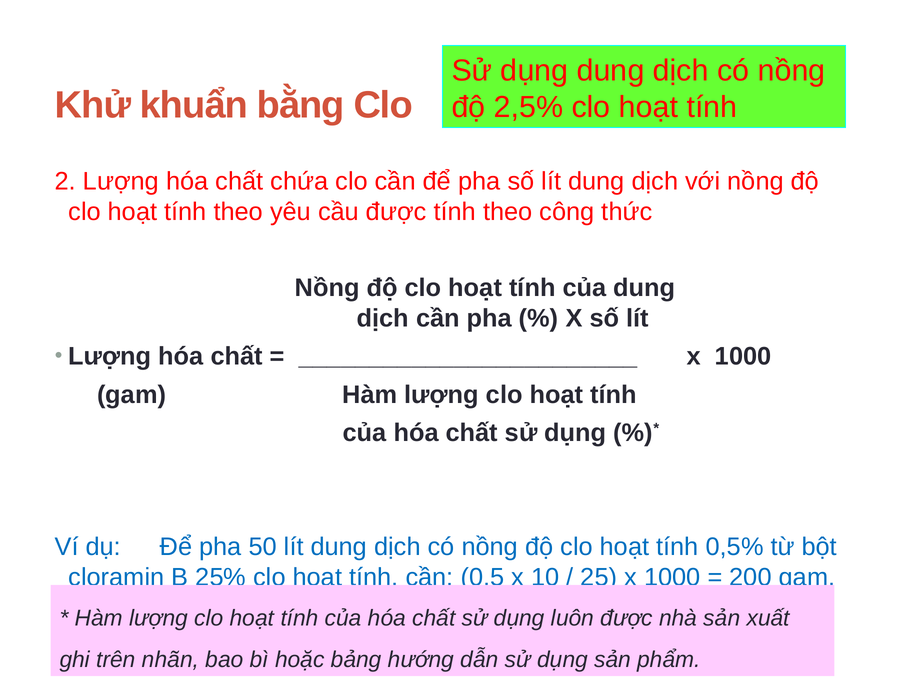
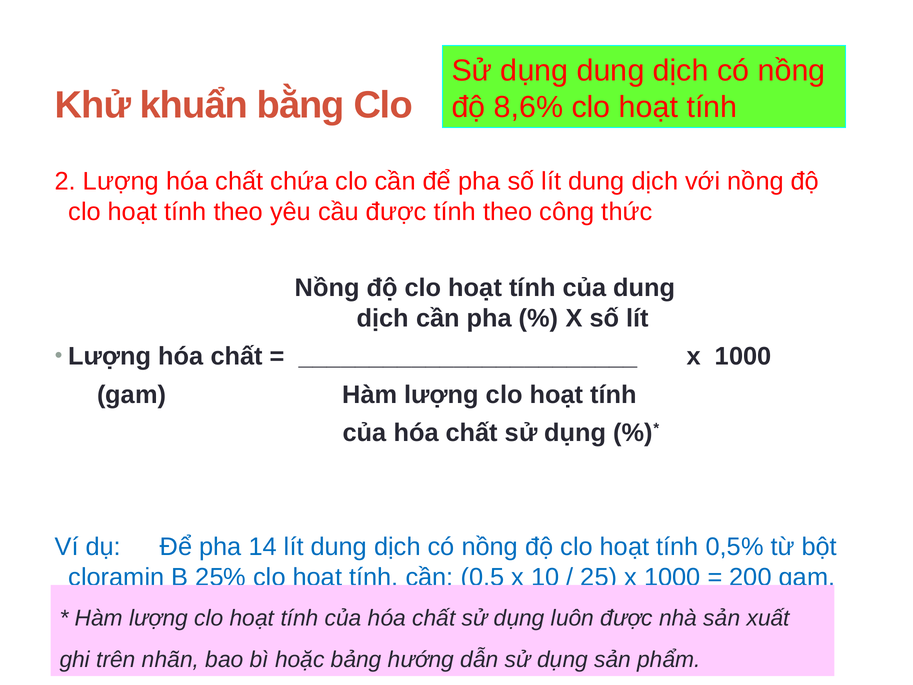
2,5%: 2,5% -> 8,6%
50: 50 -> 14
